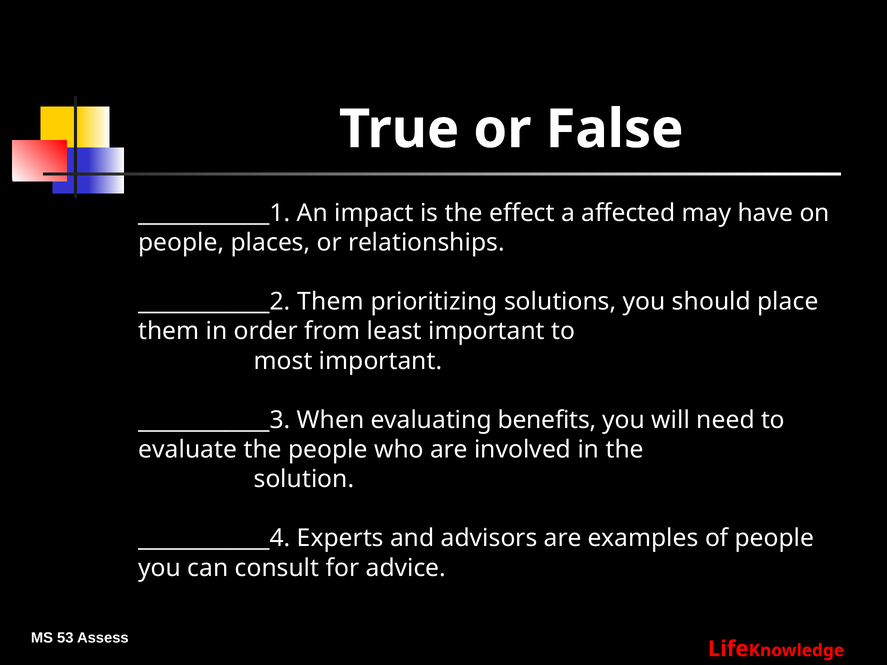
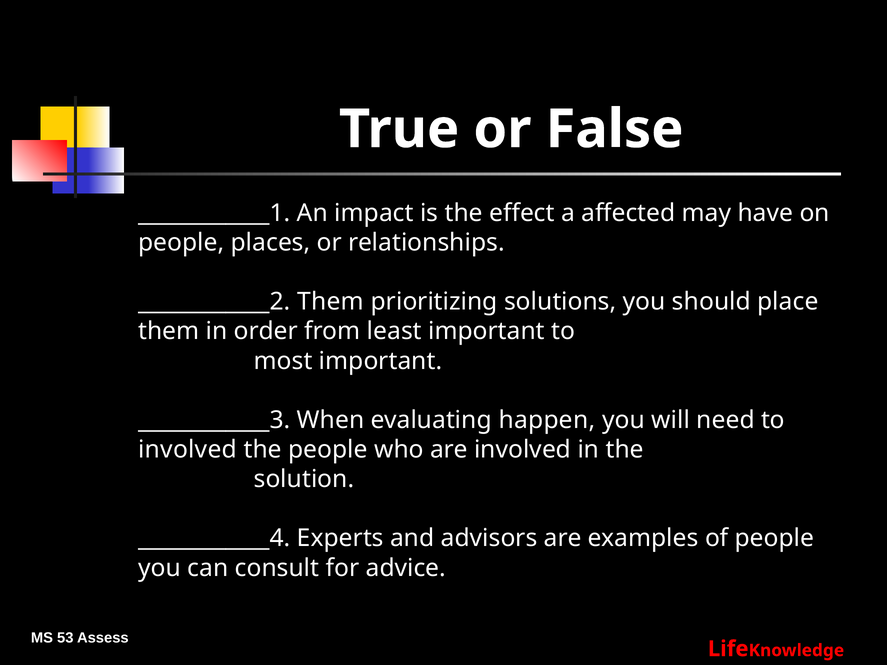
benefits: benefits -> happen
evaluate at (188, 450): evaluate -> involved
